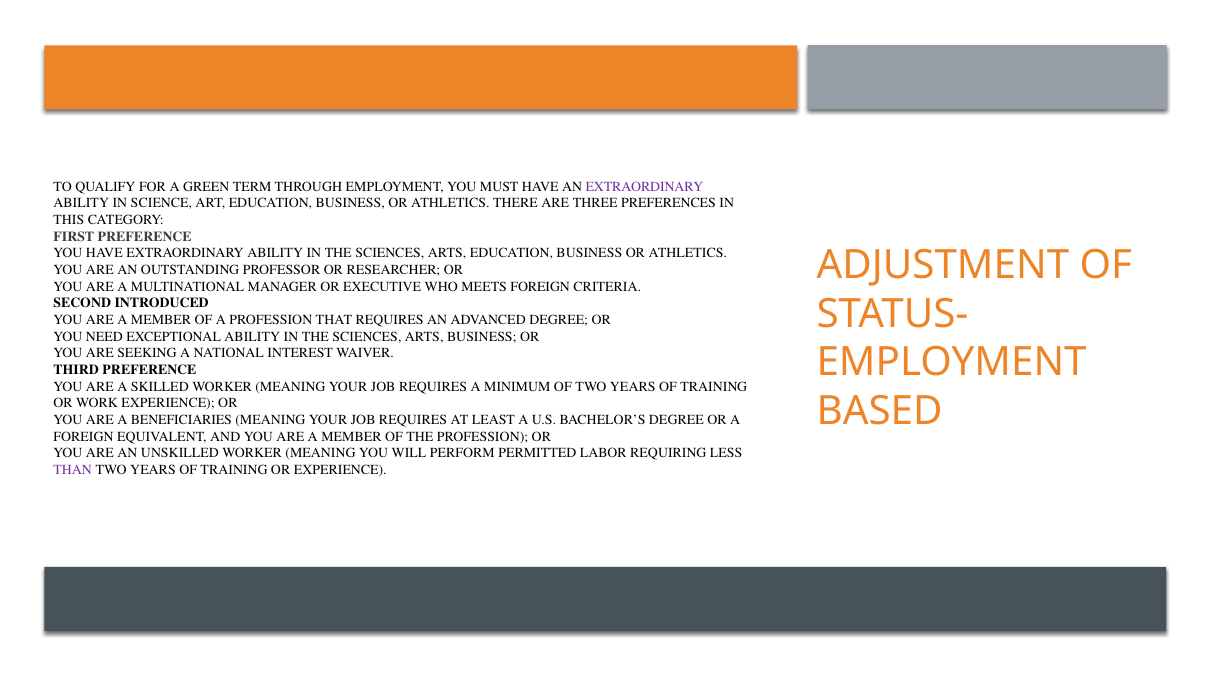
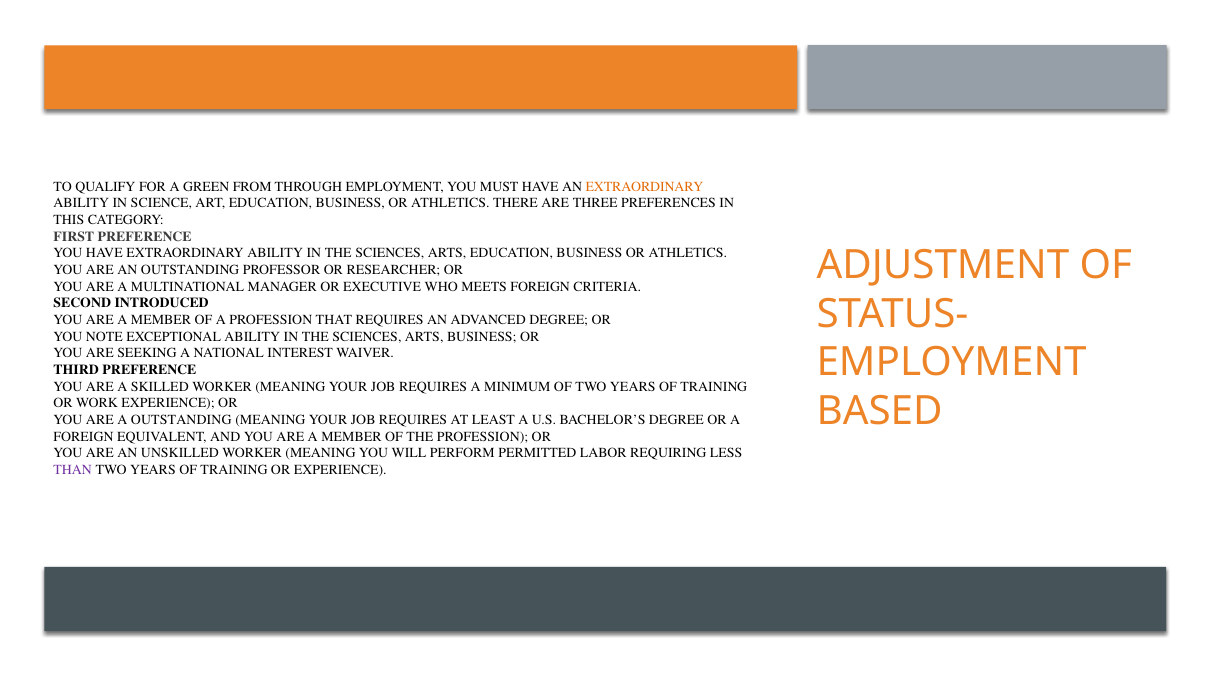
TERM: TERM -> FROM
EXTRAORDINARY at (645, 187) colour: purple -> orange
NEED: NEED -> NOTE
A BENEFICIARIES: BENEFICIARIES -> OUTSTANDING
